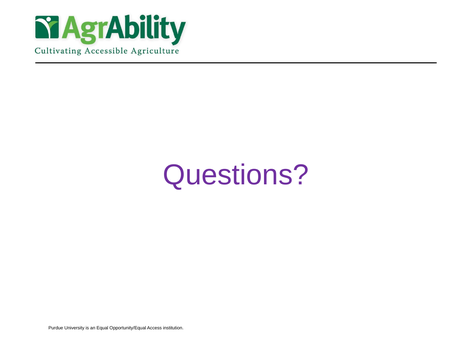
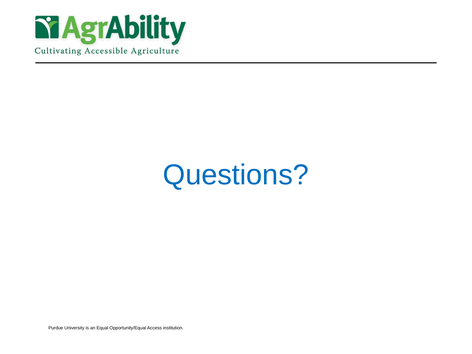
Questions colour: purple -> blue
